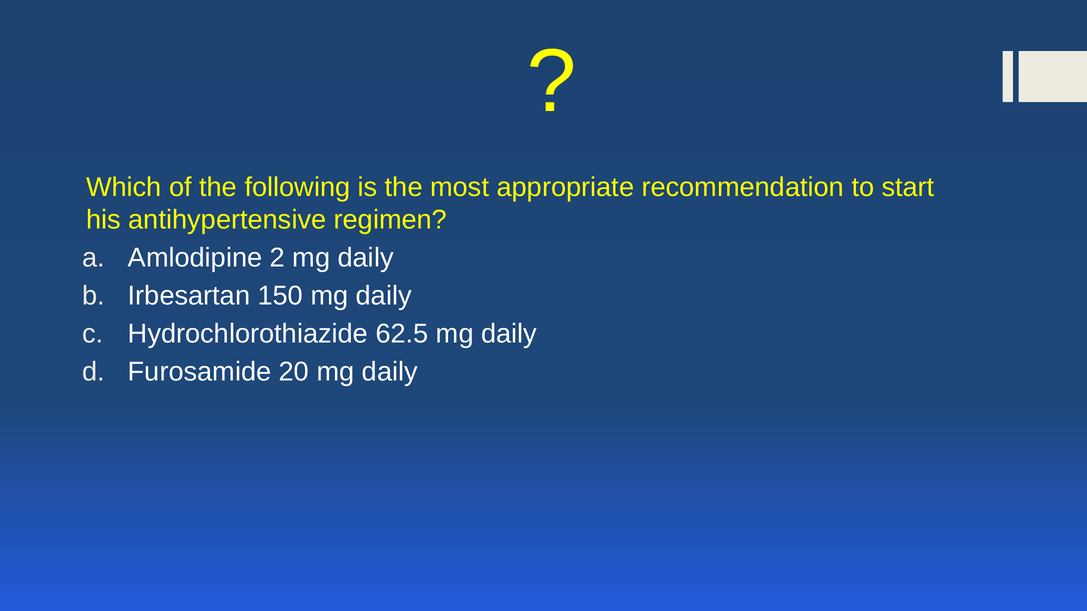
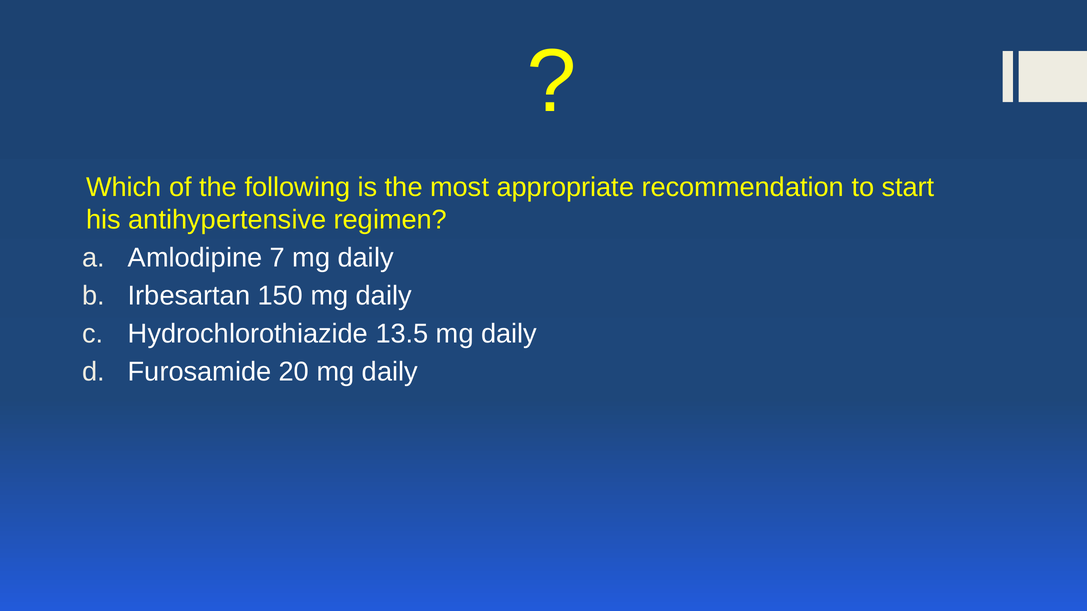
2: 2 -> 7
62.5: 62.5 -> 13.5
